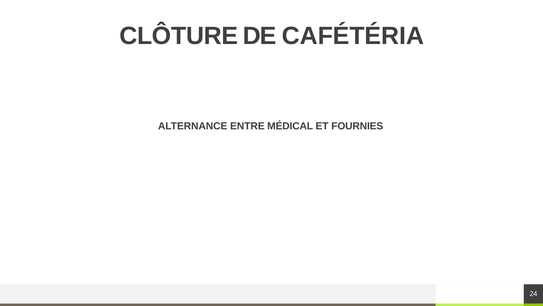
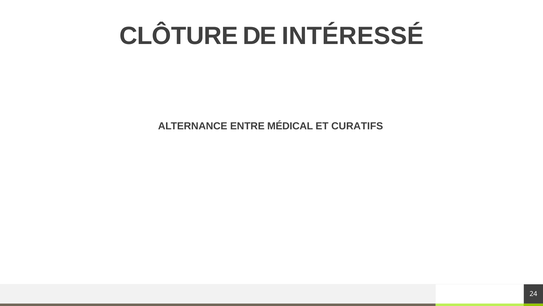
CAFÉTÉRIA: CAFÉTÉRIA -> INTÉRESSÉ
FOURNIES: FOURNIES -> CURATIFS
